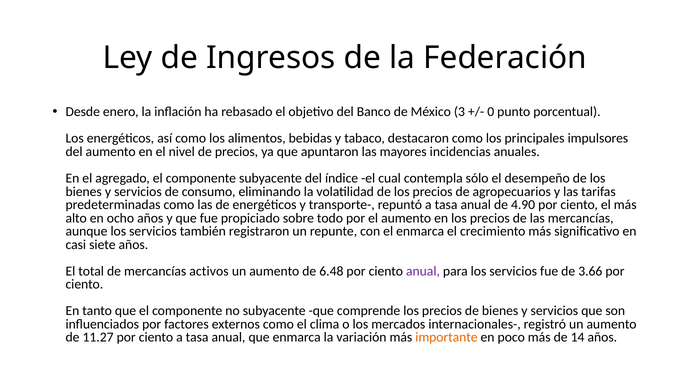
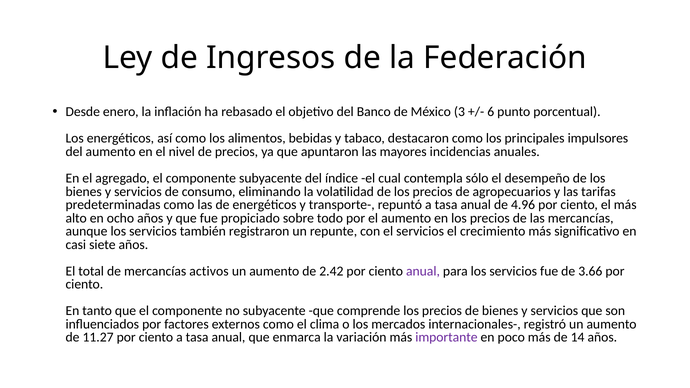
0: 0 -> 6
4.90: 4.90 -> 4.96
el enmarca: enmarca -> servicios
6.48: 6.48 -> 2.42
importante colour: orange -> purple
